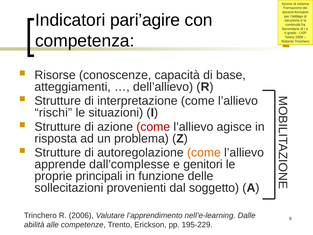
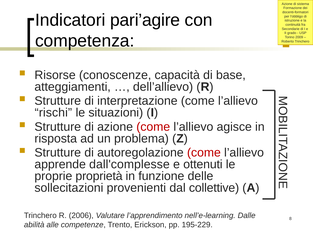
come at (204, 152) colour: orange -> red
genitori: genitori -> ottenuti
principali: principali -> proprietà
soggetto: soggetto -> collettive
